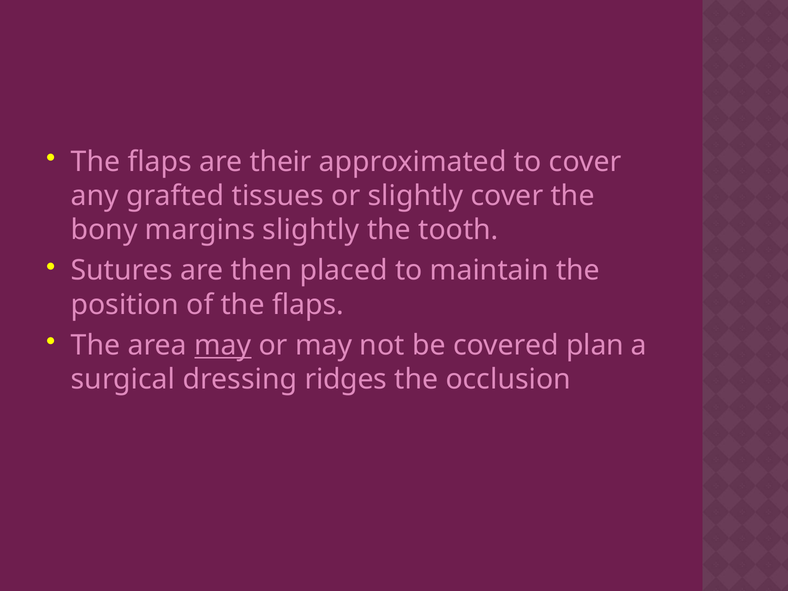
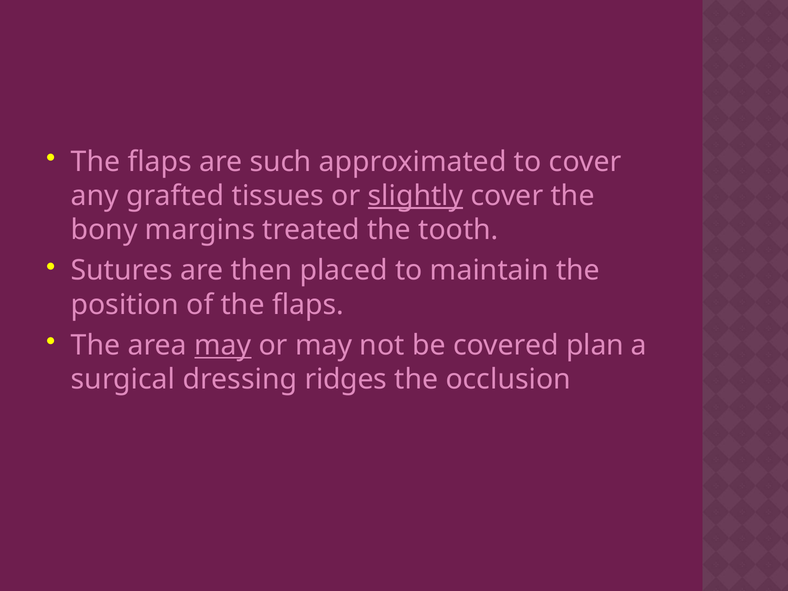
their: their -> such
slightly at (416, 196) underline: none -> present
margins slightly: slightly -> treated
